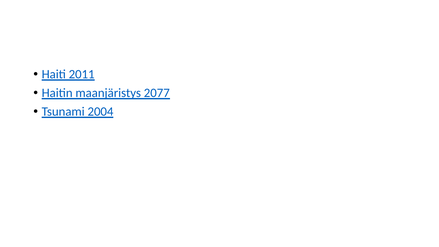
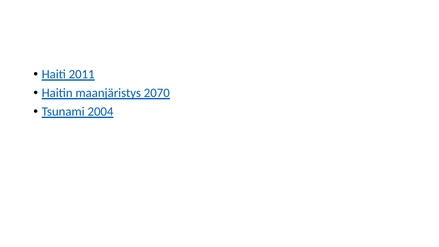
2077: 2077 -> 2070
